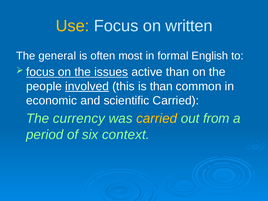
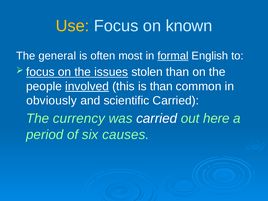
written: written -> known
formal underline: none -> present
active: active -> stolen
economic: economic -> obviously
carried at (157, 119) colour: yellow -> white
from: from -> here
context: context -> causes
